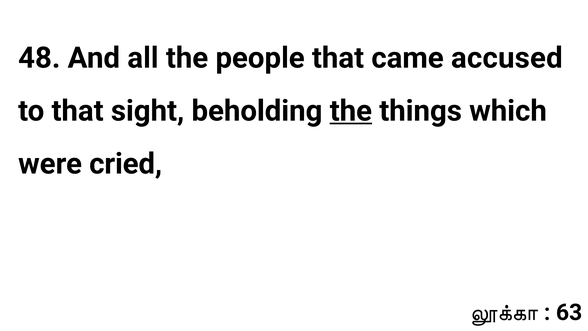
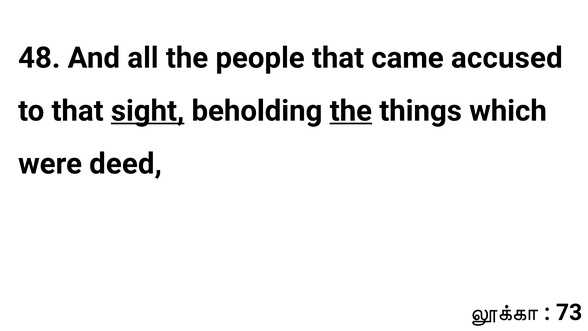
sight underline: none -> present
cried: cried -> deed
63: 63 -> 73
